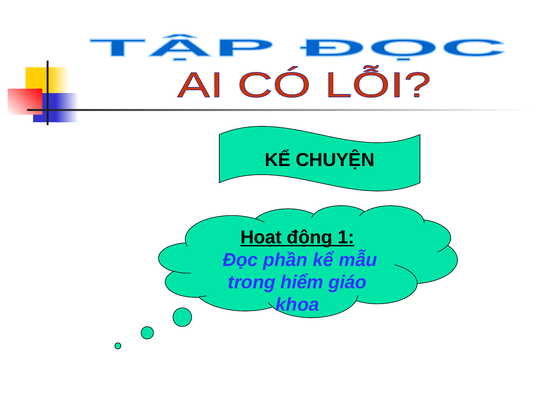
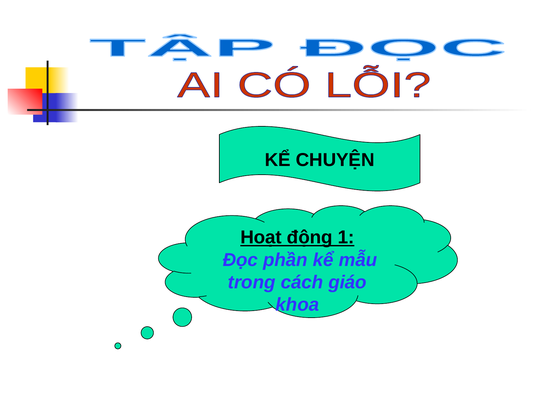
hiểm: hiểm -> cách
